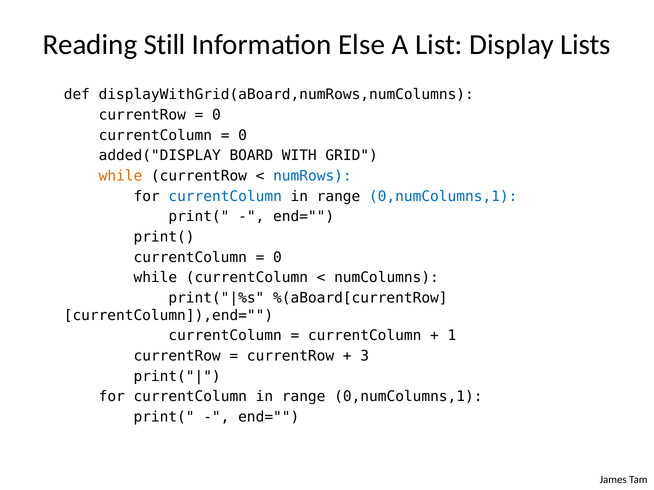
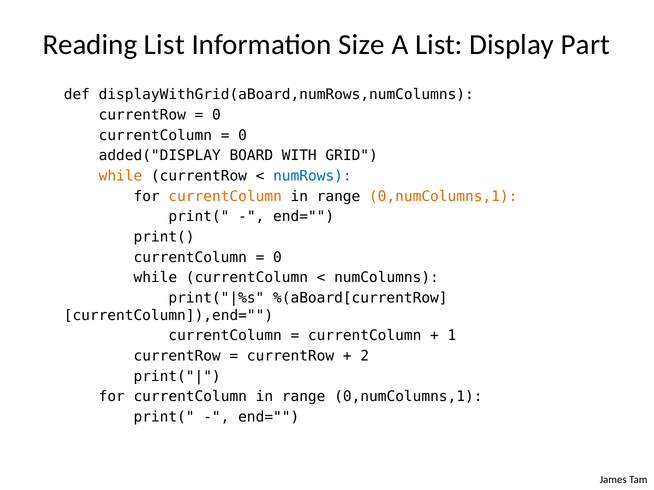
Reading Still: Still -> List
Else: Else -> Size
Lists: Lists -> Part
currentColumn at (225, 196) colour: blue -> orange
0,numColumns,1 at (443, 196) colour: blue -> orange
3: 3 -> 2
